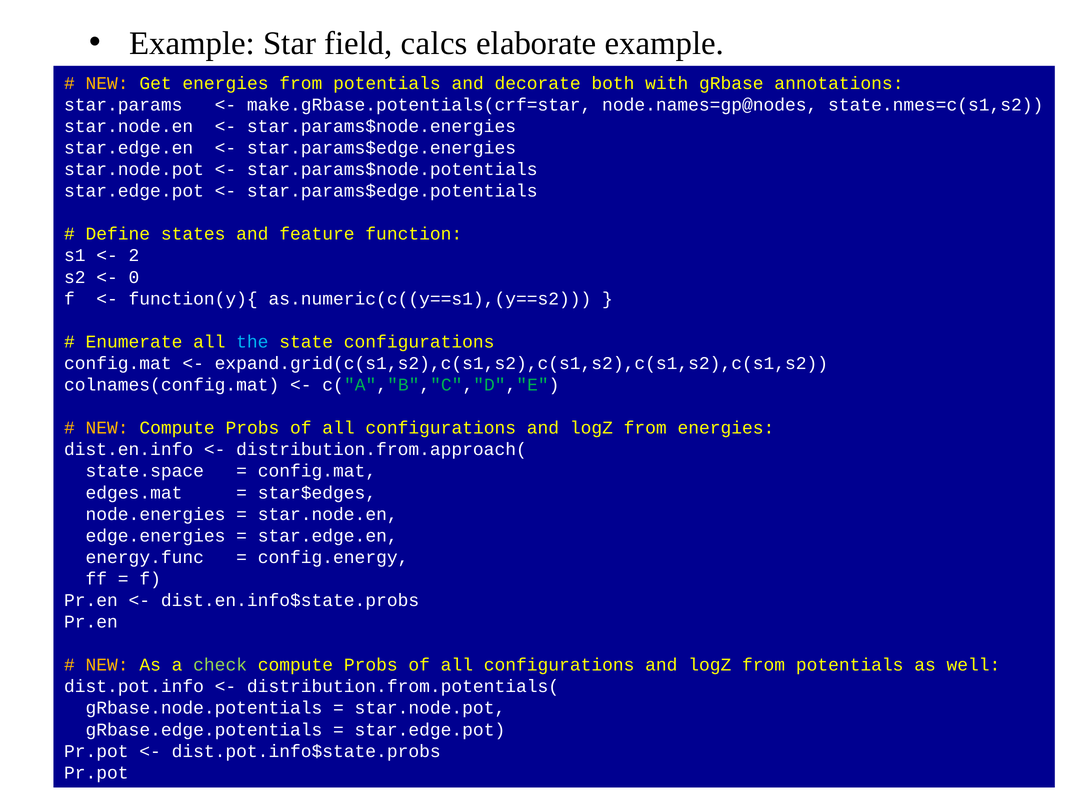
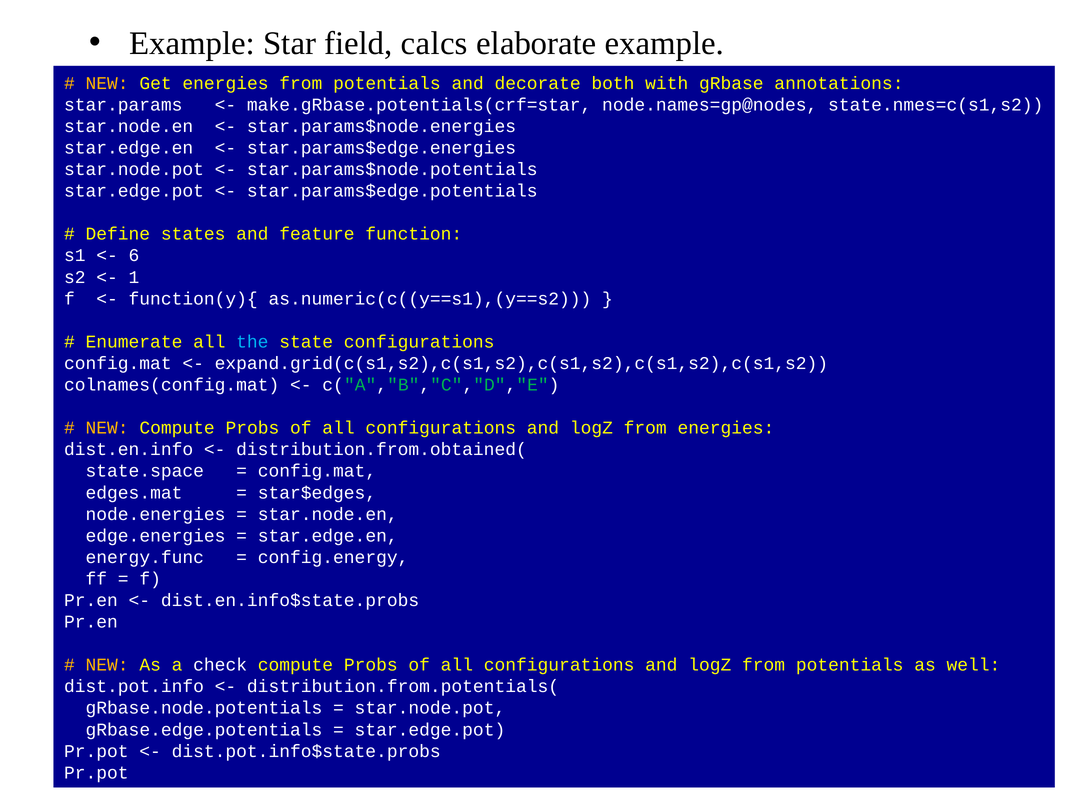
2: 2 -> 6
0: 0 -> 1
distribution.from.approach(: distribution.from.approach( -> distribution.from.obtained(
check colour: light green -> white
